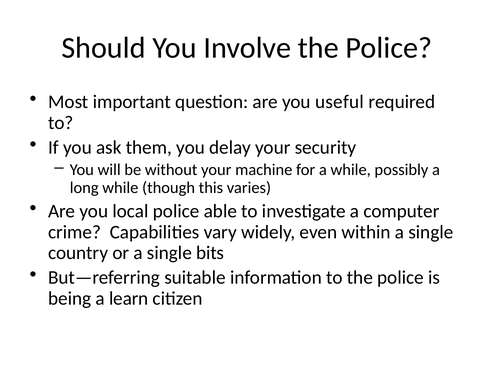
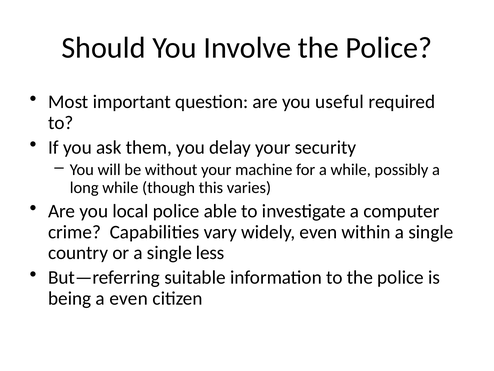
bits: bits -> less
a learn: learn -> even
